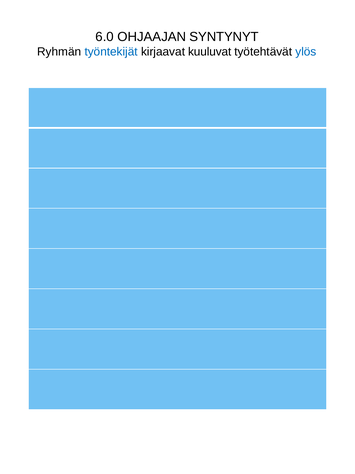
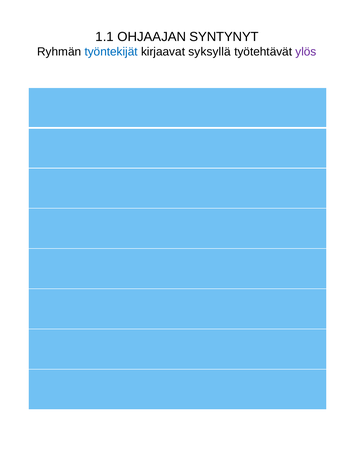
6.0: 6.0 -> 1.1
kuuluvat: kuuluvat -> syksyllä
ylös colour: blue -> purple
